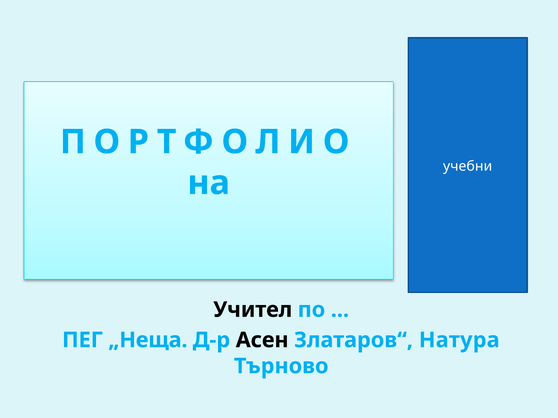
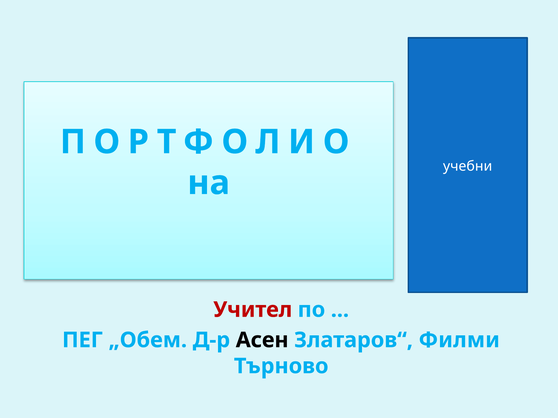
Учител colour: black -> red
„Неща: „Неща -> „Обем
Натура: Натура -> Филми
